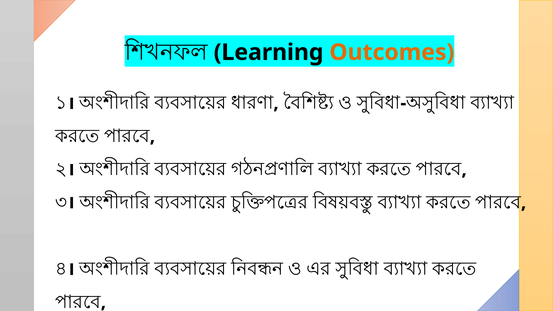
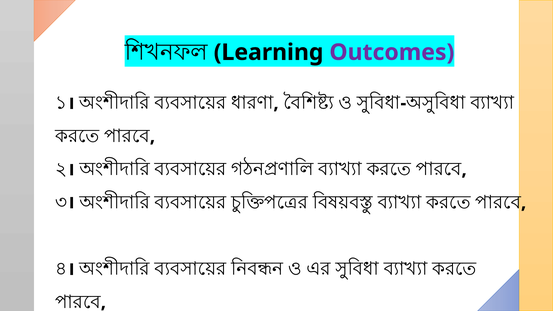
Outcomes colour: orange -> purple
